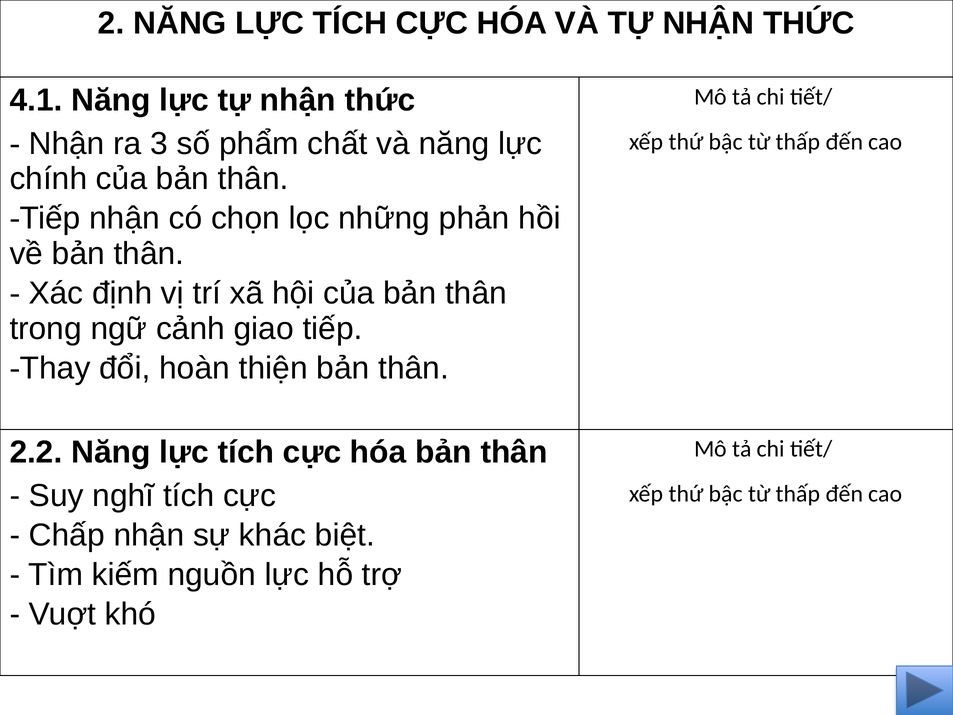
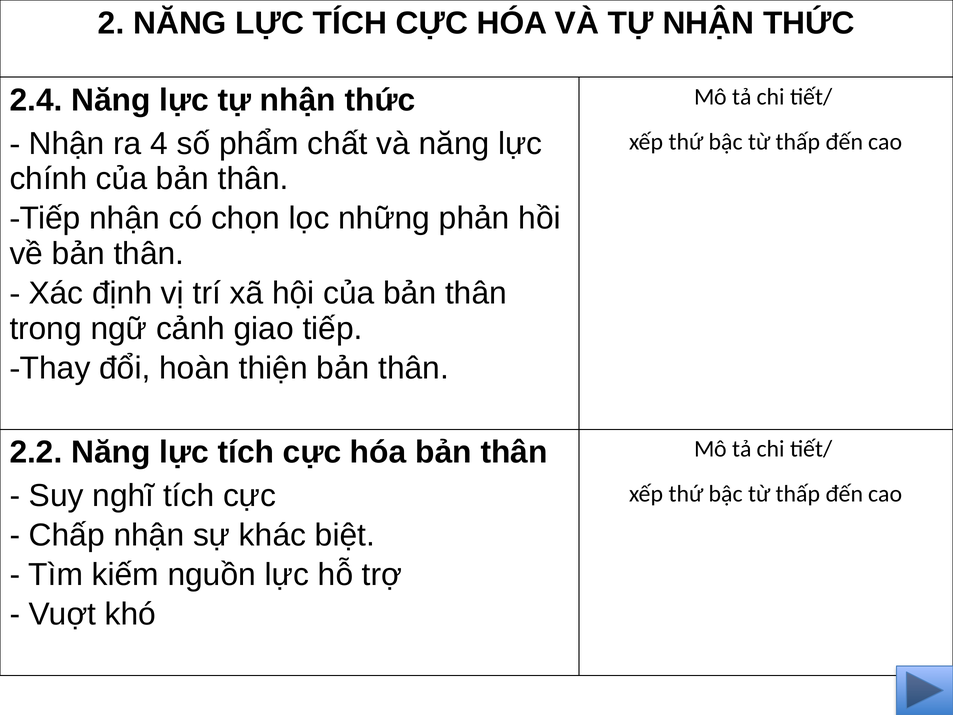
4.1: 4.1 -> 2.4
3: 3 -> 4
